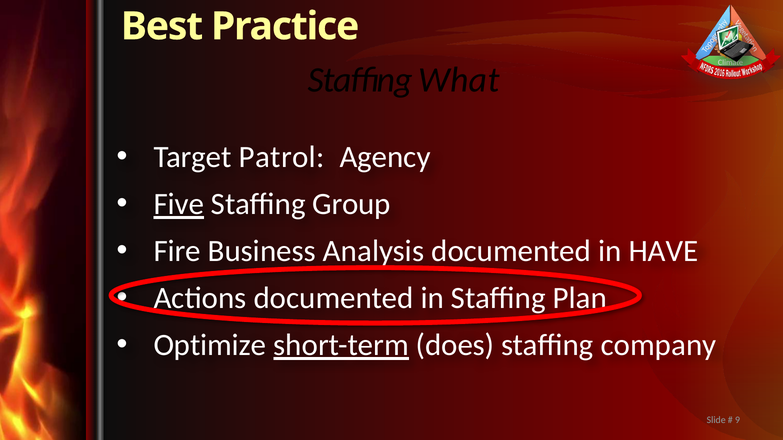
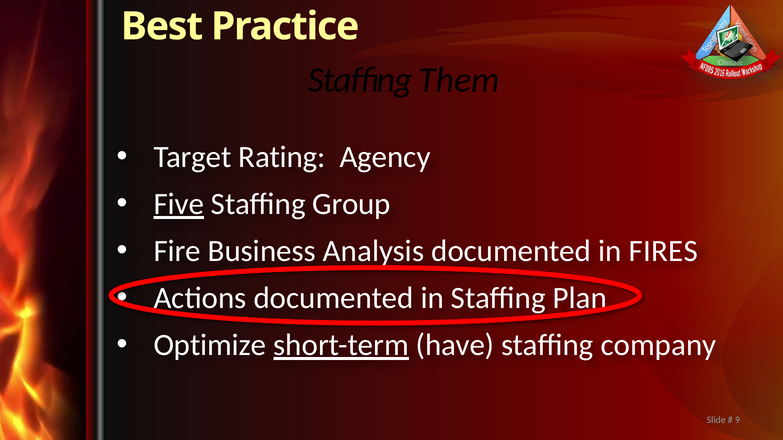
What: What -> Them
Patrol: Patrol -> Rating
HAVE: HAVE -> FIRES
does: does -> have
